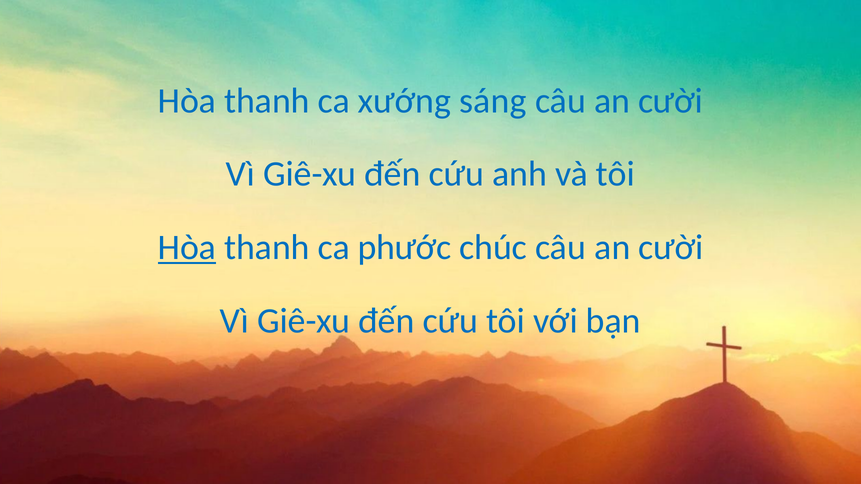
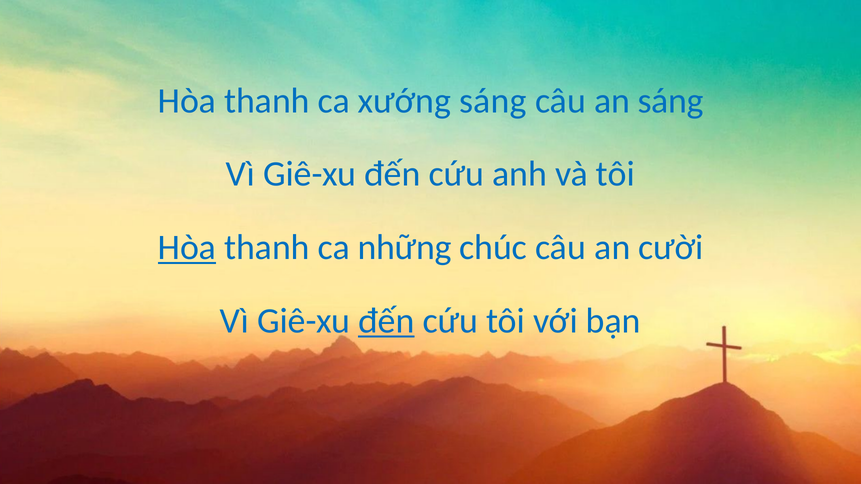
cười at (671, 101): cười -> sáng
phước: phước -> những
đến at (386, 321) underline: none -> present
